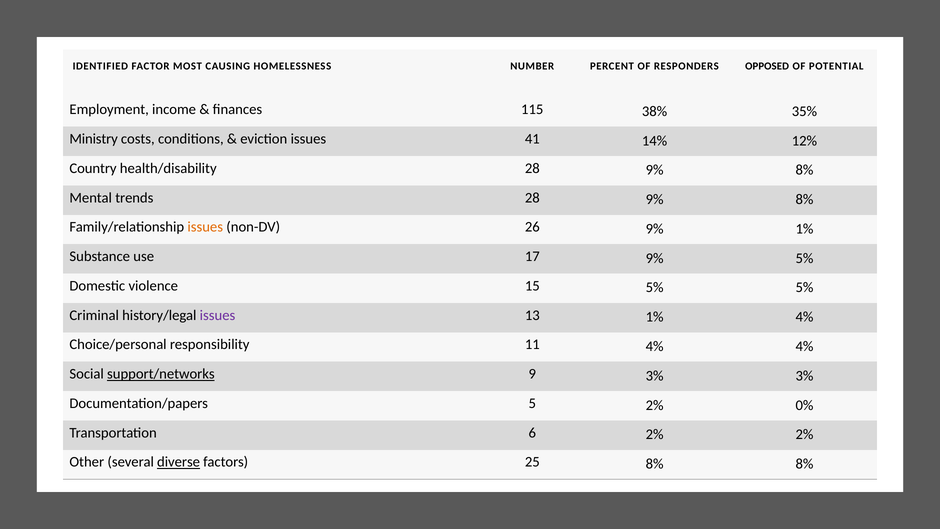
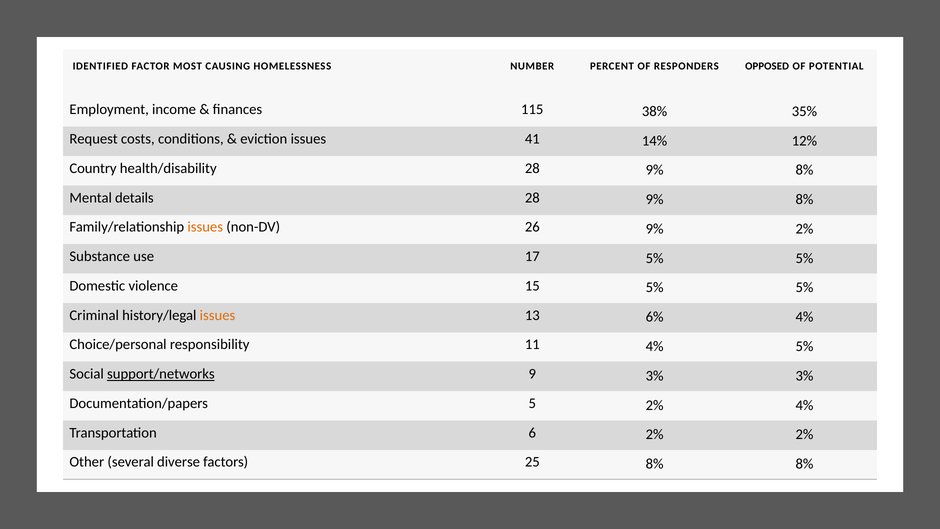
Ministry: Ministry -> Request
trends: trends -> details
9% 1%: 1% -> 2%
17 9%: 9% -> 5%
issues at (218, 315) colour: purple -> orange
13 1%: 1% -> 6%
4% 4%: 4% -> 5%
2% 0%: 0% -> 4%
diverse underline: present -> none
